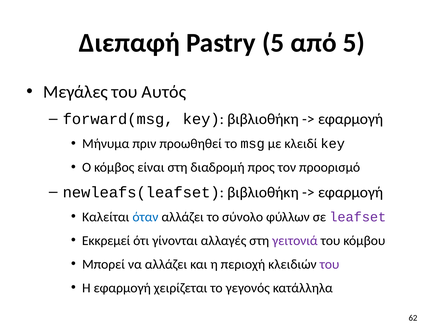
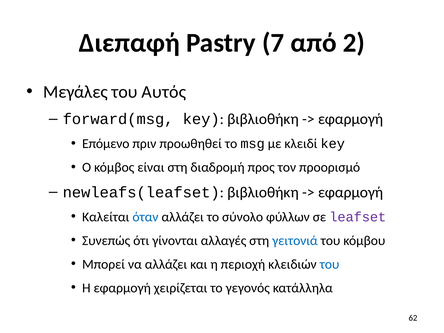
Pastry 5: 5 -> 7
από 5: 5 -> 2
Μήνυμα: Μήνυμα -> Επόμενο
Εκκρεμεί: Εκκρεμεί -> Συνεπώς
γειτονιά colour: purple -> blue
του at (330, 264) colour: purple -> blue
